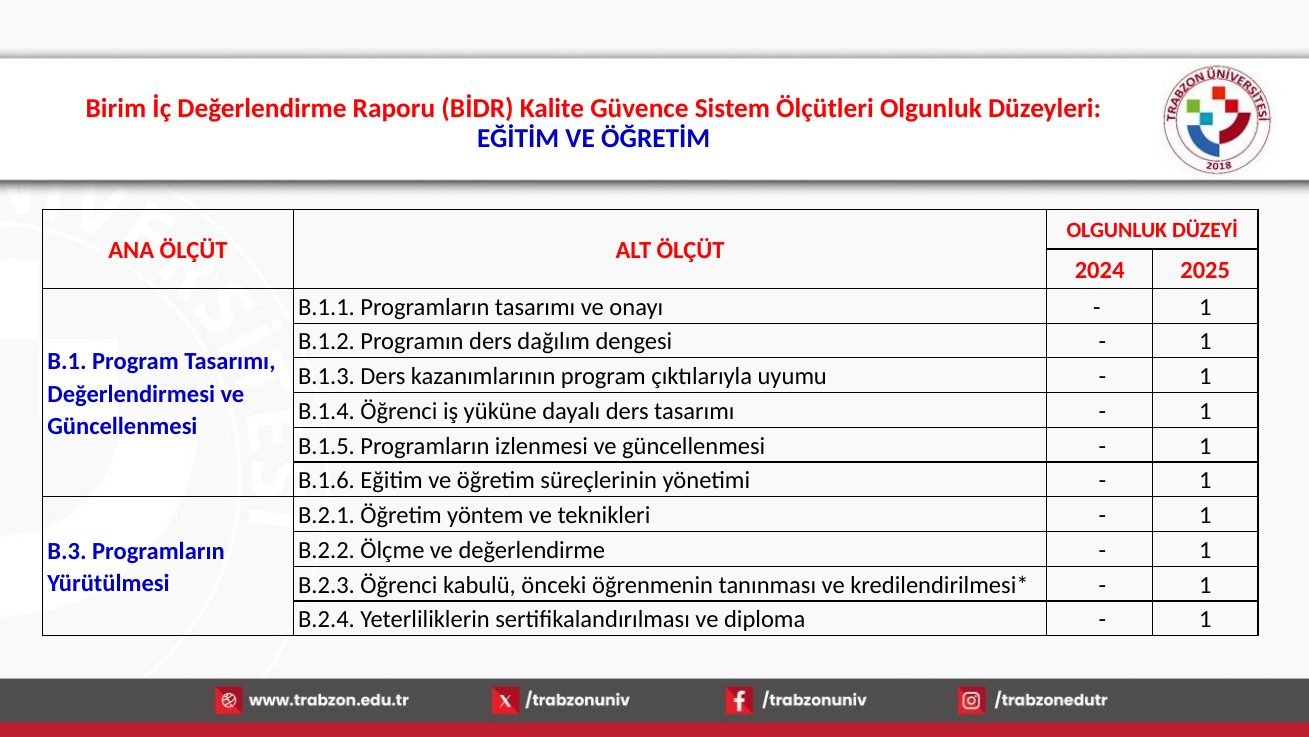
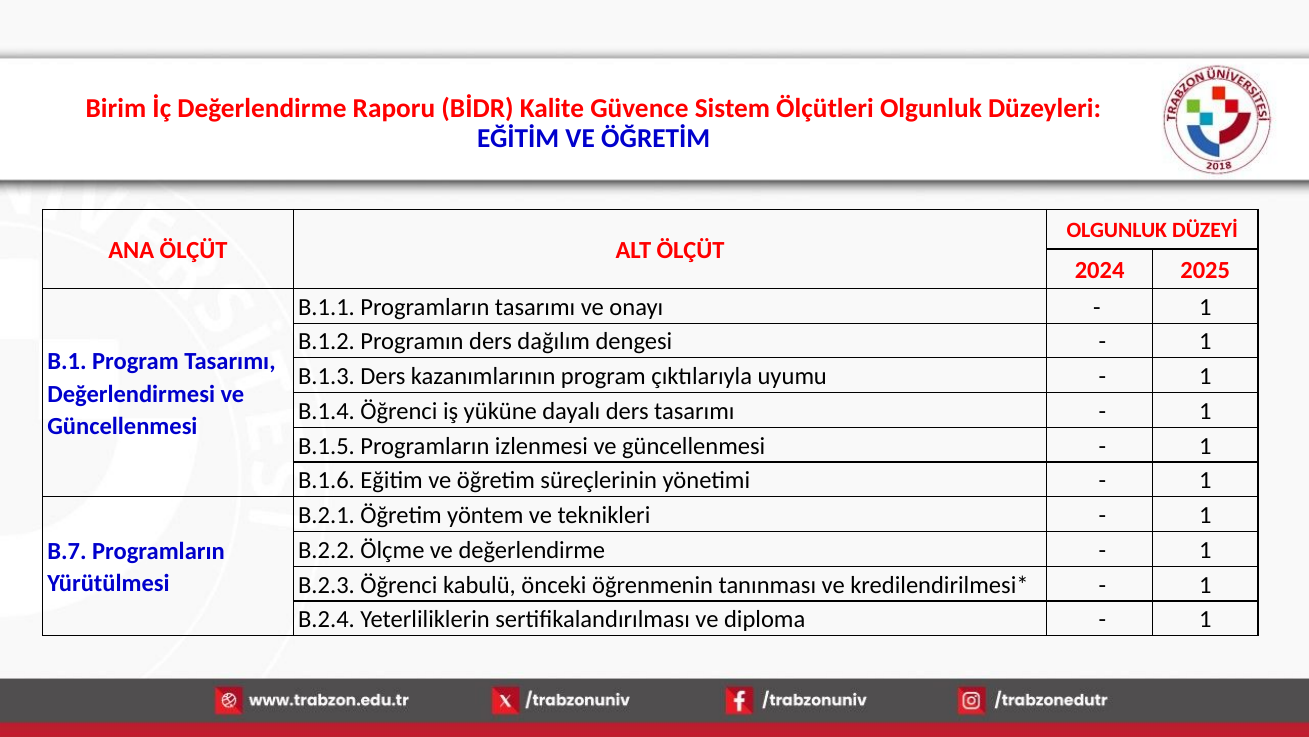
B.3: B.3 -> B.7
